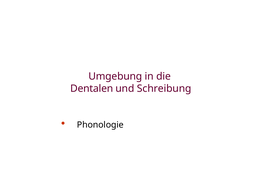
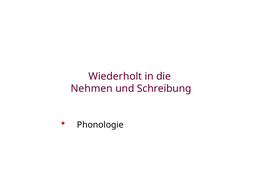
Umgebung: Umgebung -> Wiederholt
Dentalen: Dentalen -> Nehmen
